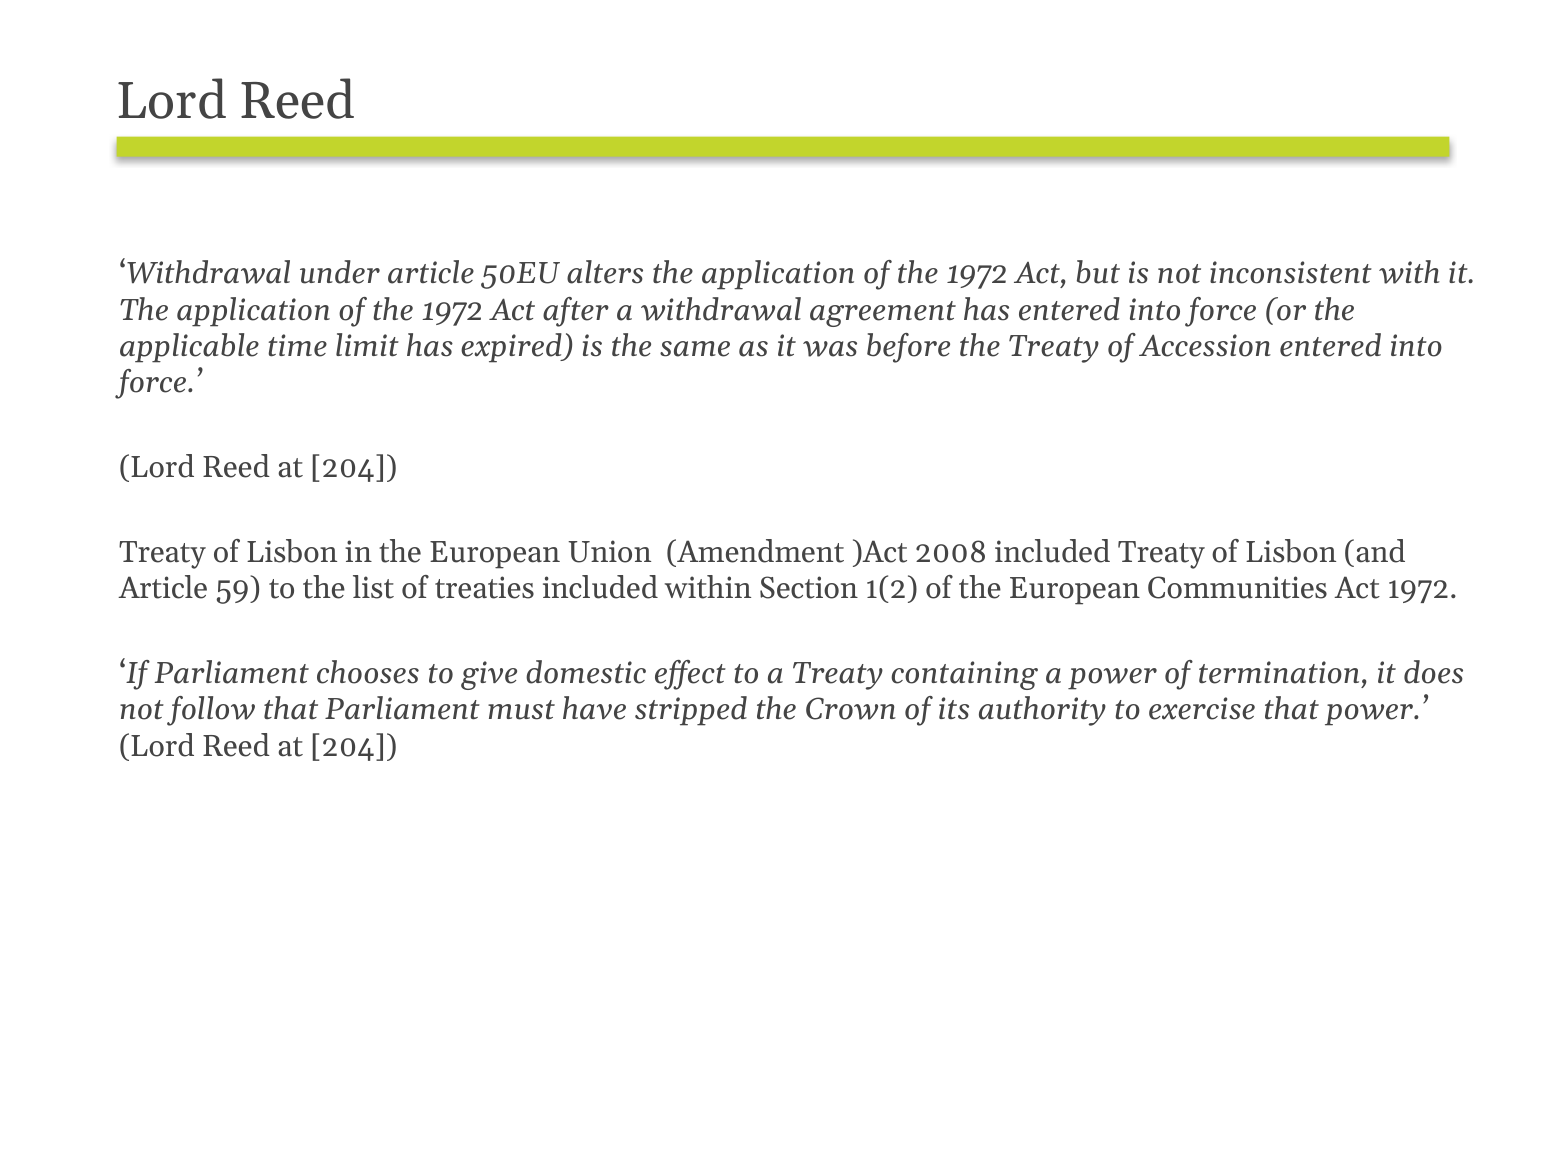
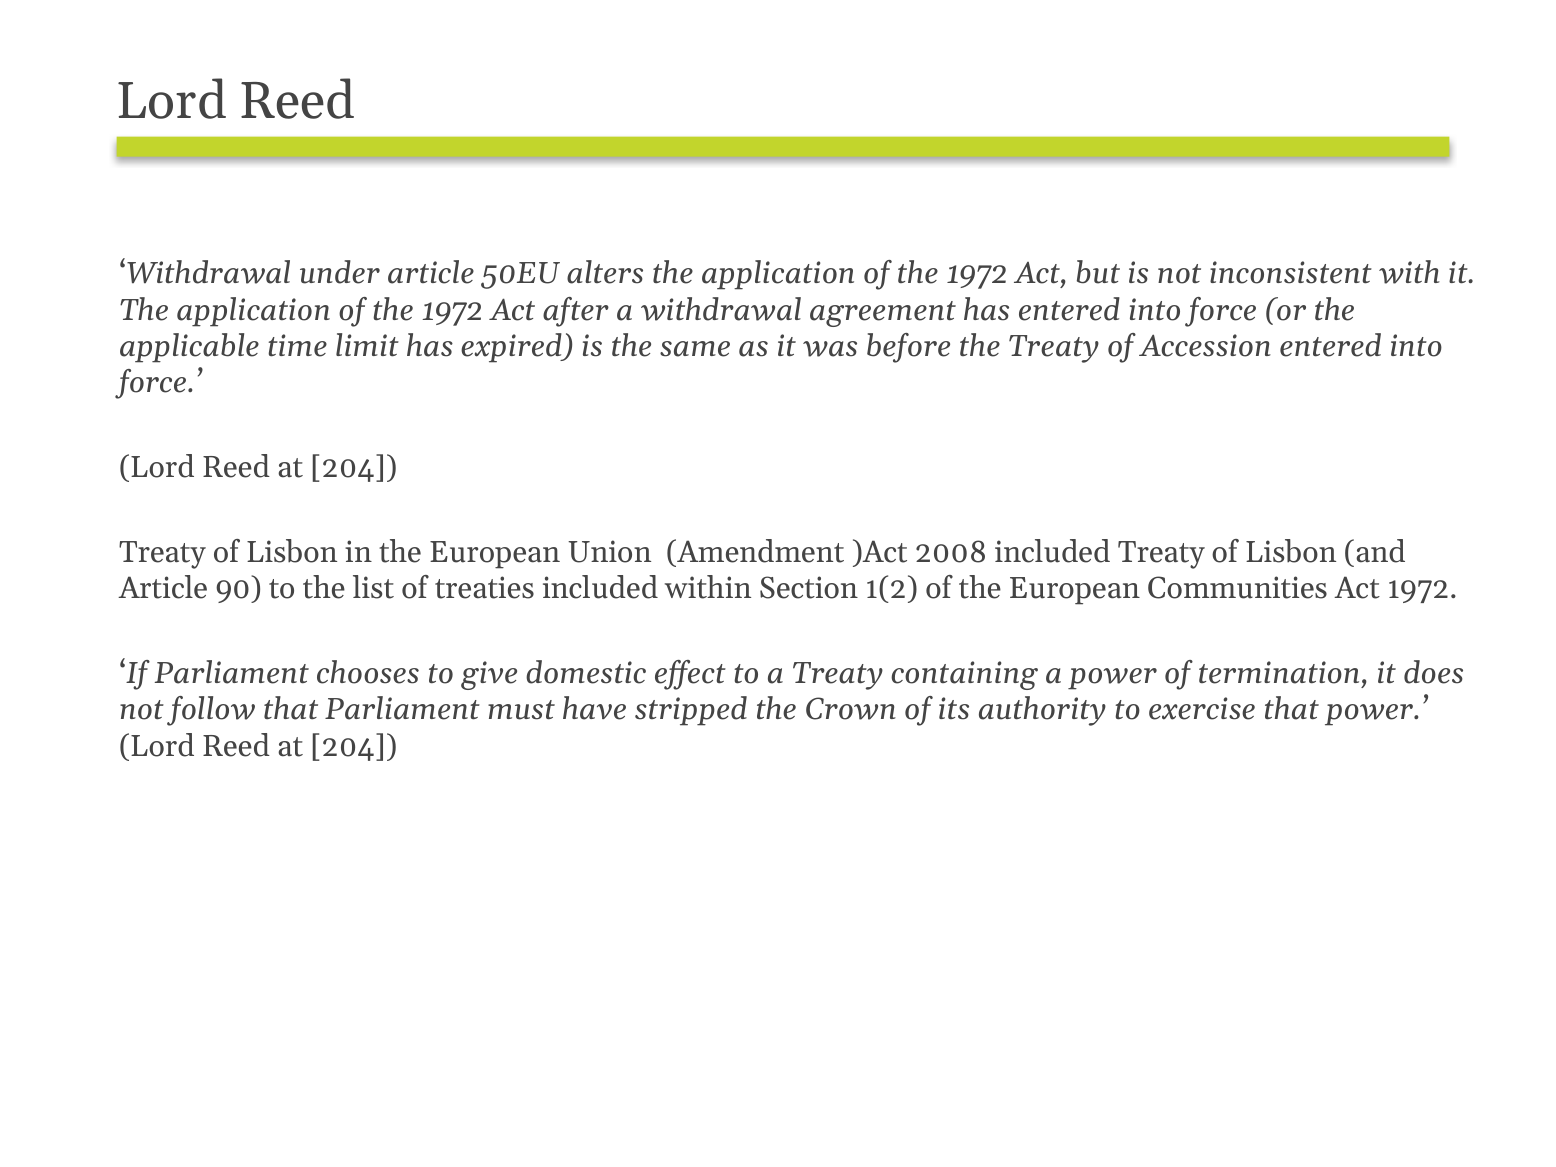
59: 59 -> 90
